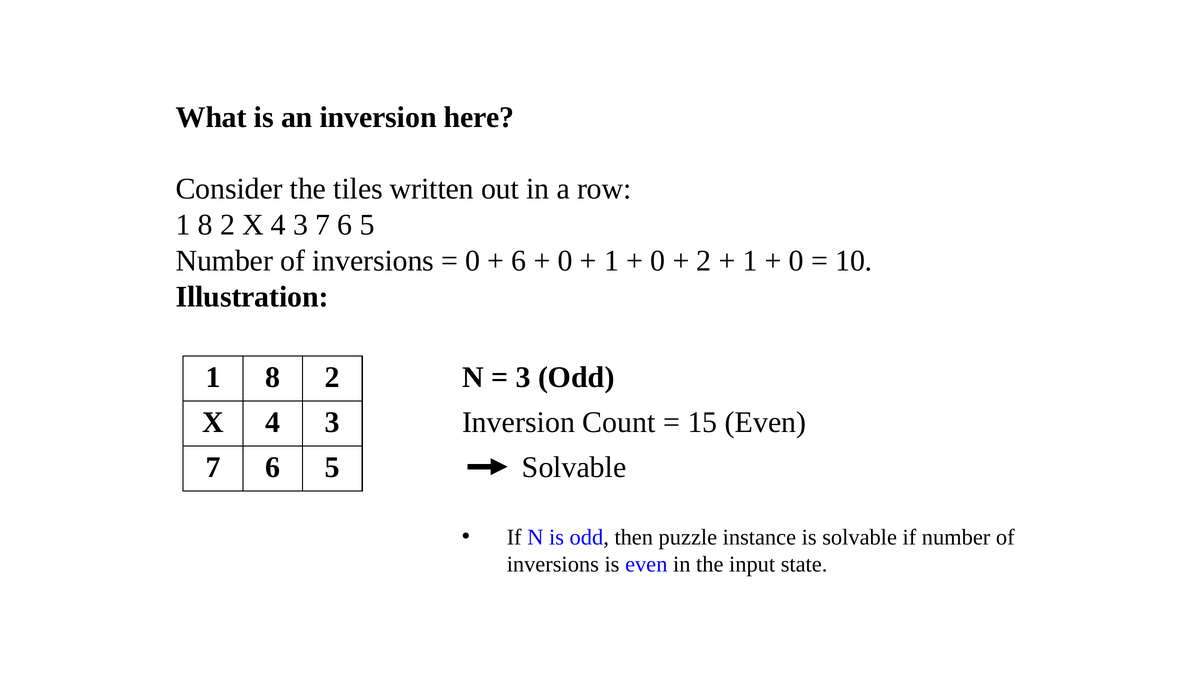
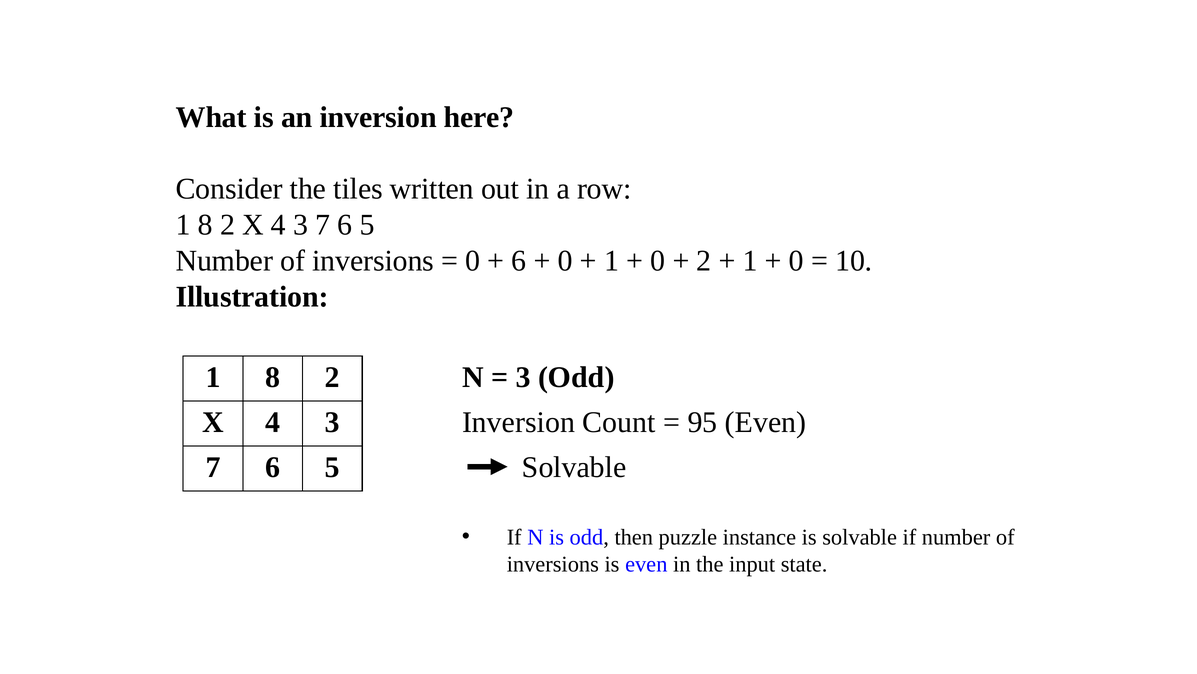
15: 15 -> 95
